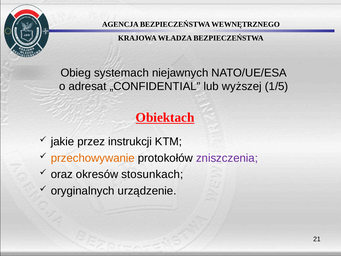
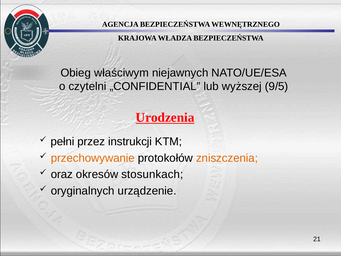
systemach: systemach -> właściwym
adresat: adresat -> czytelni
1/5: 1/5 -> 9/5
Obiektach: Obiektach -> Urodzenia
jakie: jakie -> pełni
zniszczenia colour: purple -> orange
